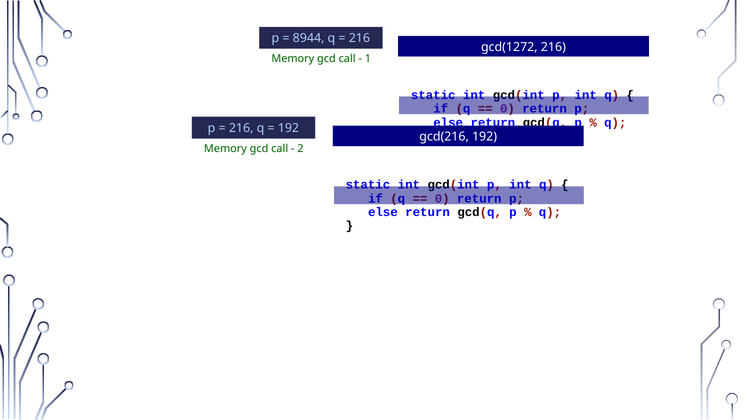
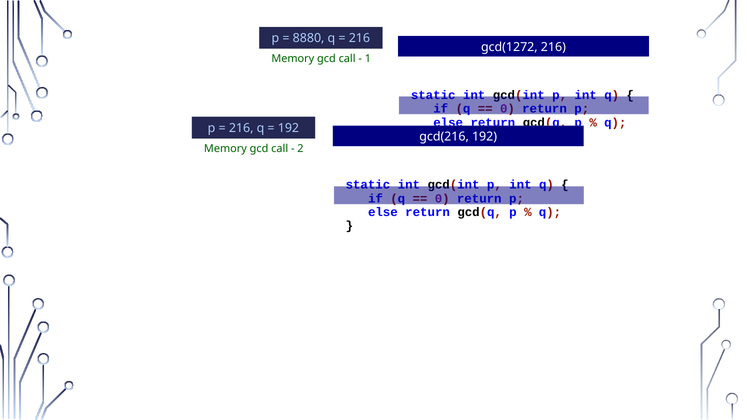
8944: 8944 -> 8880
